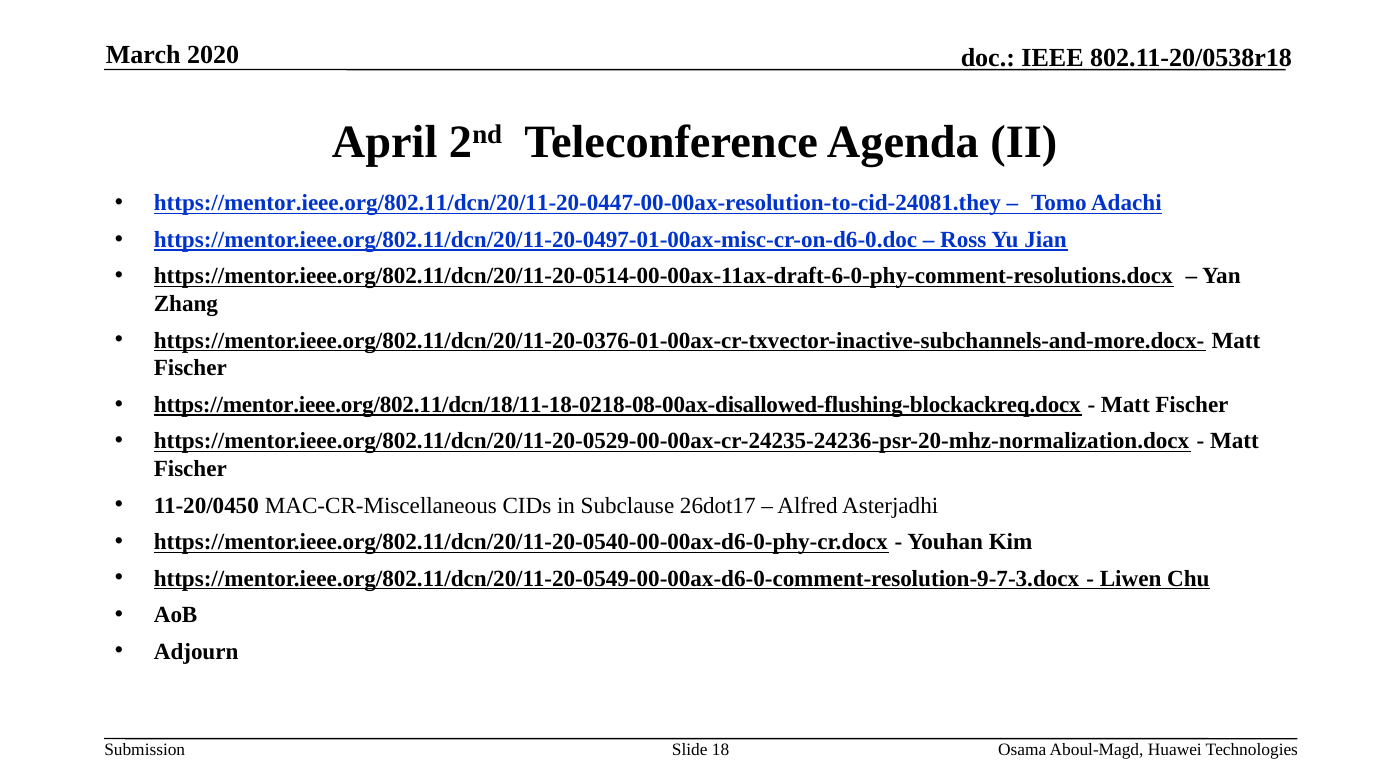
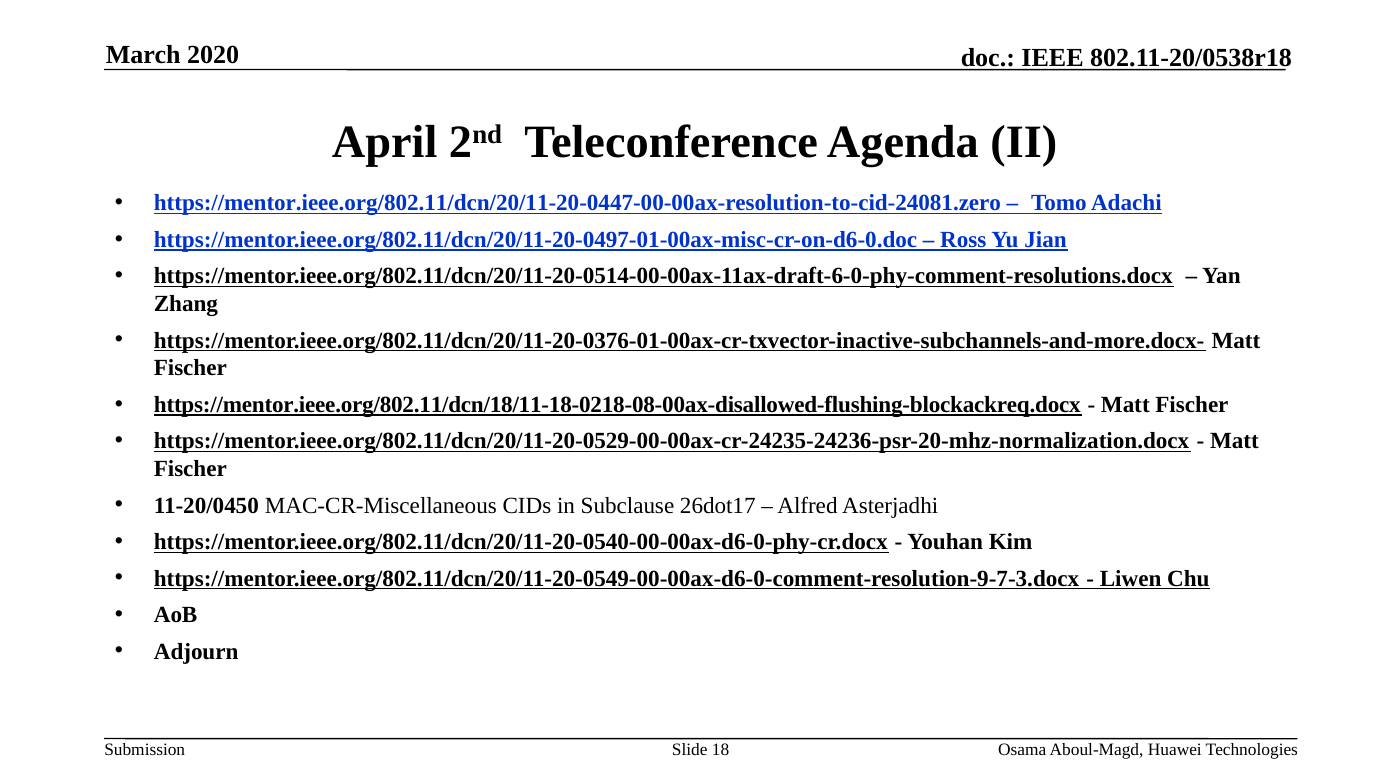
https://mentor.ieee.org/802.11/dcn/20/11-20-0447-00-00ax-resolution-to-cid-24081.they: https://mentor.ieee.org/802.11/dcn/20/11-20-0447-00-00ax-resolution-to-cid-24081.they -> https://mentor.ieee.org/802.11/dcn/20/11-20-0447-00-00ax-resolution-to-cid-24081.zero
